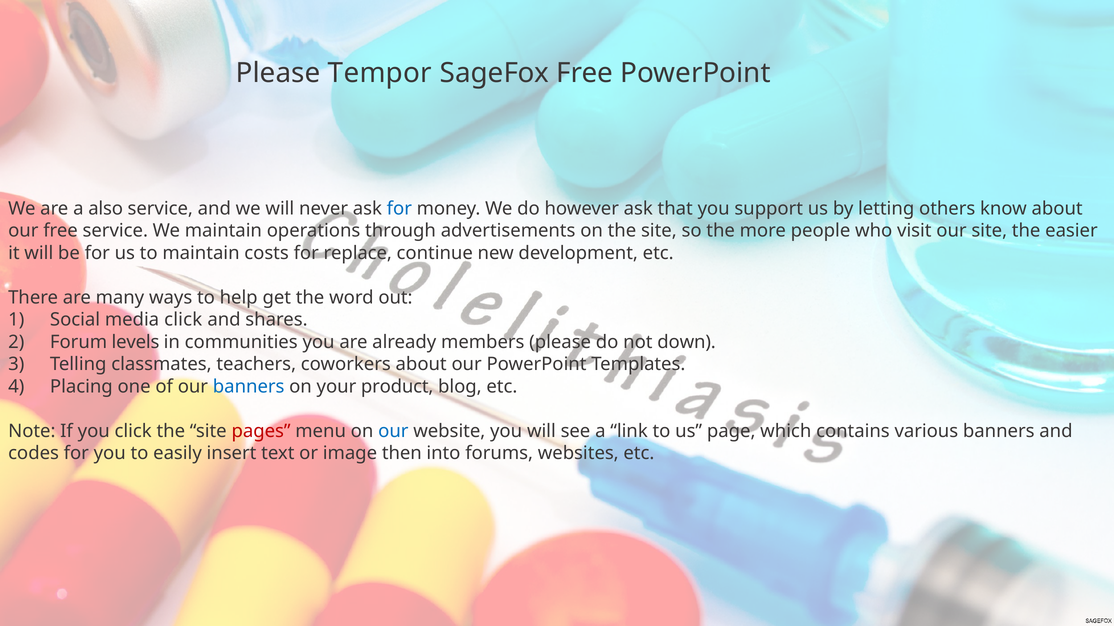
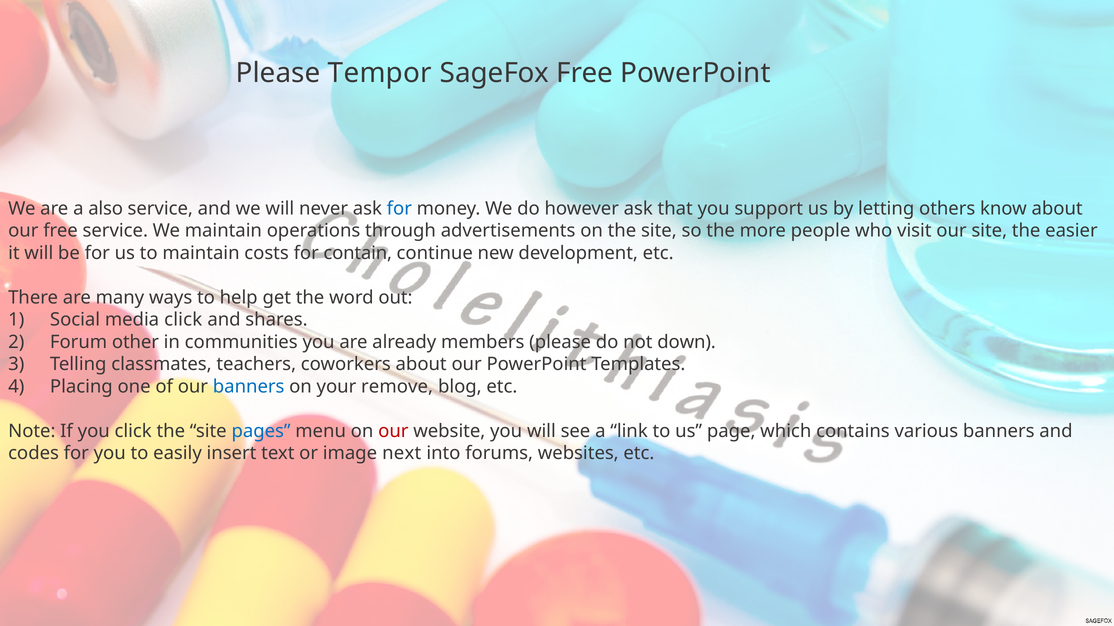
replace: replace -> contain
levels: levels -> other
product: product -> remove
pages colour: red -> blue
our at (393, 431) colour: blue -> red
then: then -> next
